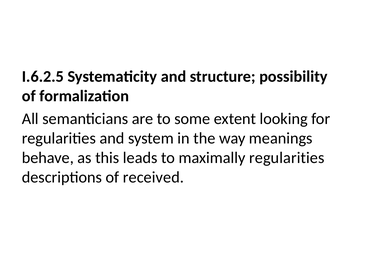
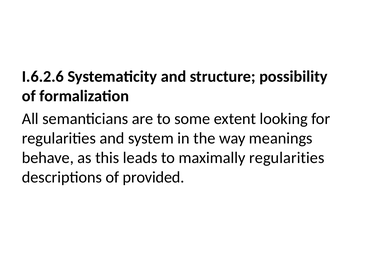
I.6.2.5: I.6.2.5 -> I.6.2.6
received: received -> provided
